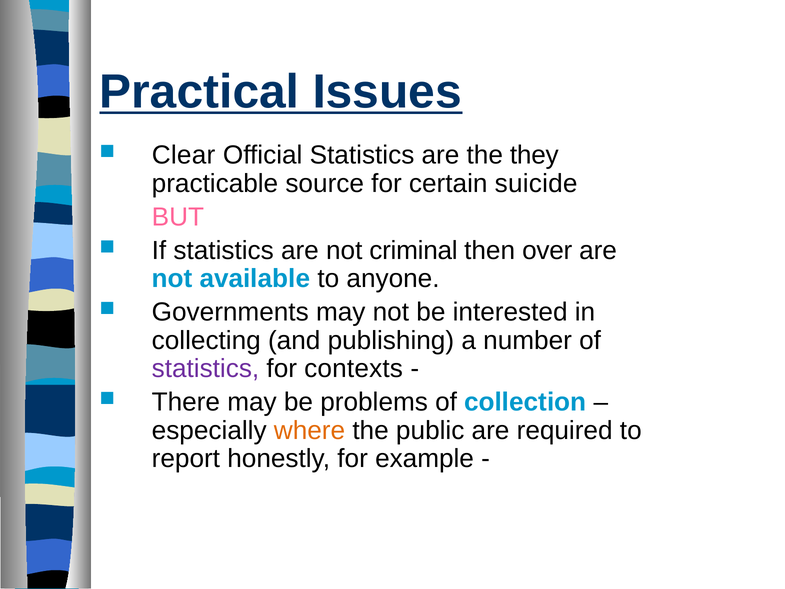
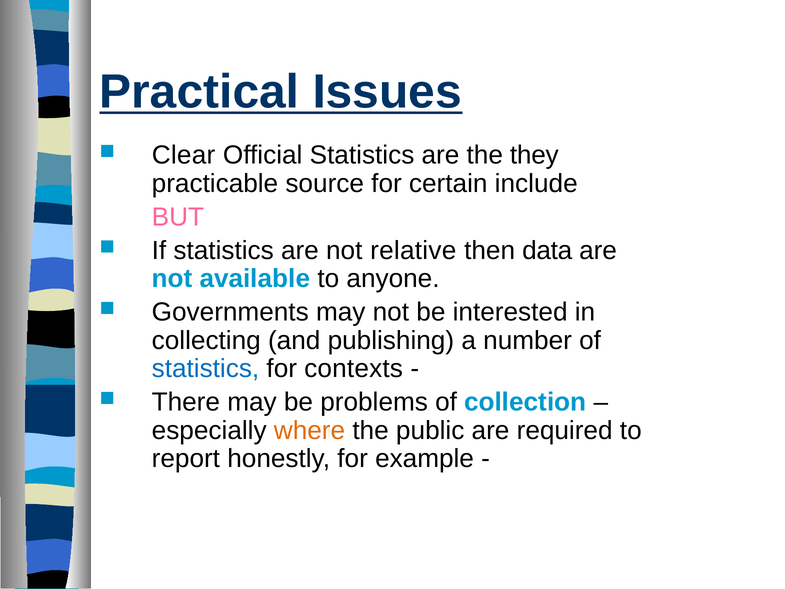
suicide: suicide -> include
criminal: criminal -> relative
over: over -> data
statistics at (205, 369) colour: purple -> blue
